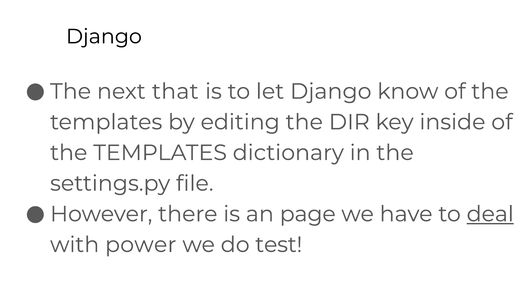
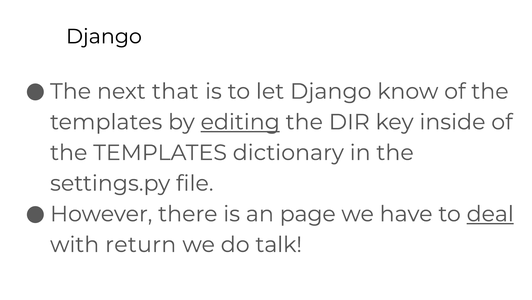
editing underline: none -> present
power: power -> return
test: test -> talk
